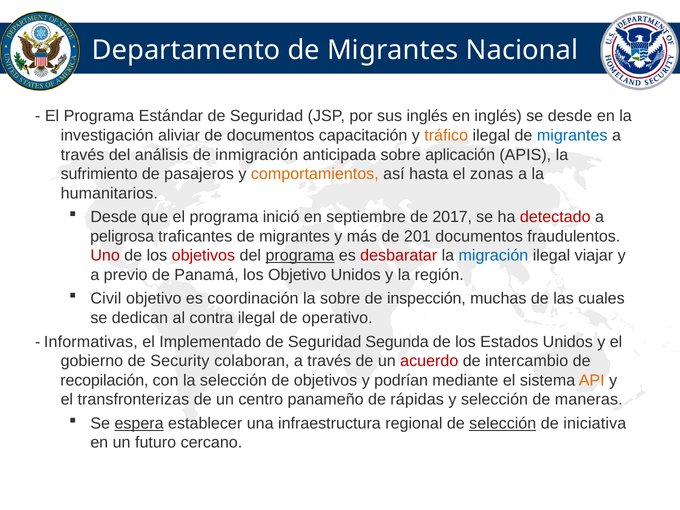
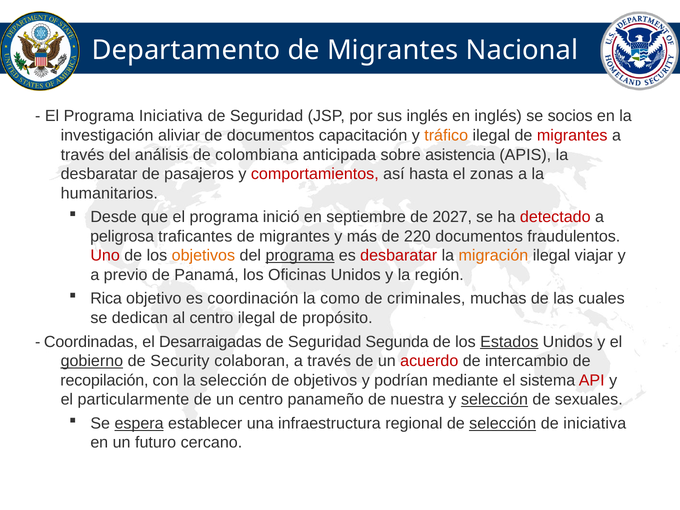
Programa Estándar: Estándar -> Iniciativa
se desde: desde -> socios
migrantes at (572, 135) colour: blue -> red
inmigración: inmigración -> colombiana
aplicación: aplicación -> asistencia
sufrimiento at (99, 174): sufrimiento -> desbaratar
comportamientos colour: orange -> red
2017: 2017 -> 2027
201: 201 -> 220
objetivos at (203, 256) colour: red -> orange
migración colour: blue -> orange
los Objetivo: Objetivo -> Oficinas
Civil: Civil -> Rica
la sobre: sobre -> como
inspección: inspección -> criminales
al contra: contra -> centro
operativo: operativo -> propósito
Informativas: Informativas -> Coordinadas
Implementado: Implementado -> Desarraigadas
Estados underline: none -> present
gobierno underline: none -> present
API colour: orange -> red
transfronterizas: transfronterizas -> particularmente
rápidas: rápidas -> nuestra
selección at (495, 400) underline: none -> present
maneras: maneras -> sexuales
